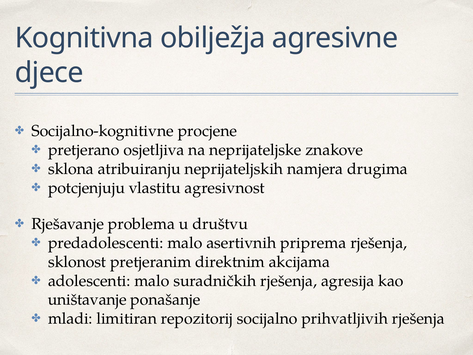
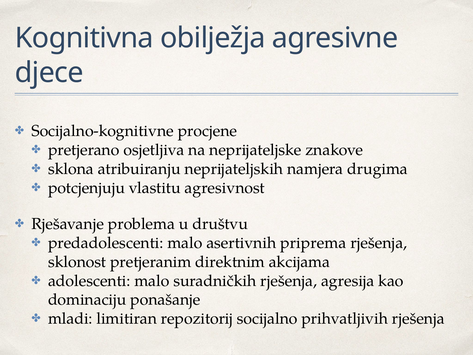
uništavanje: uništavanje -> dominaciju
